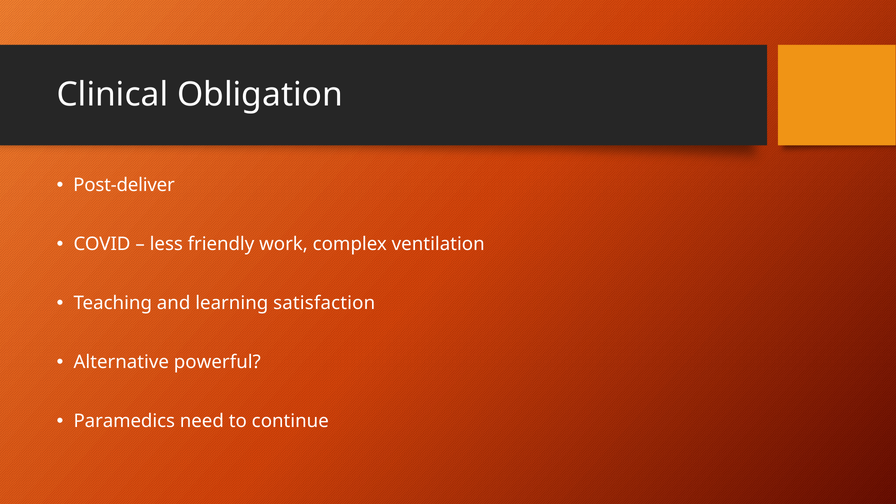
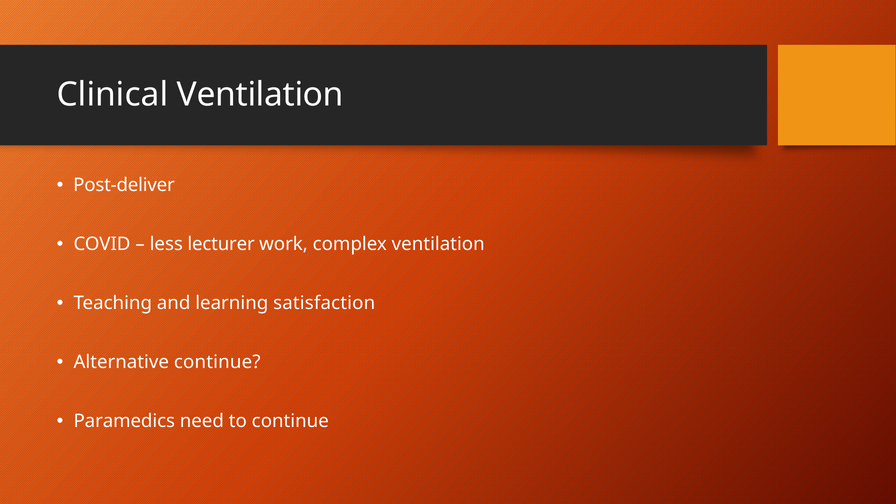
Clinical Obligation: Obligation -> Ventilation
friendly: friendly -> lecturer
Alternative powerful: powerful -> continue
